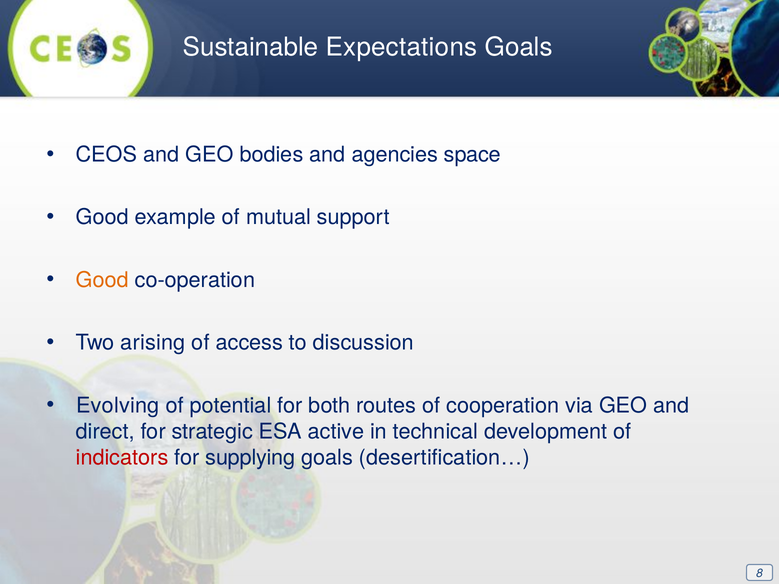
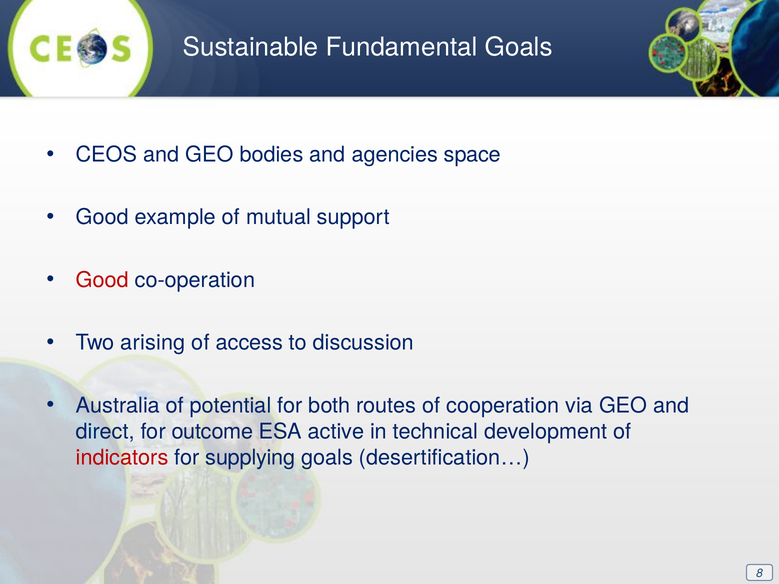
Expectations: Expectations -> Fundamental
Good at (102, 280) colour: orange -> red
Evolving: Evolving -> Australia
strategic: strategic -> outcome
